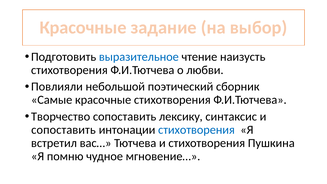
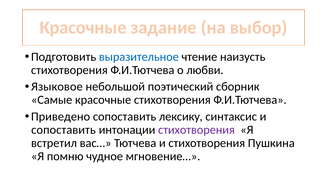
Повлияли: Повлияли -> Языковое
Творчество: Творчество -> Приведено
стихотворения at (196, 130) colour: blue -> purple
